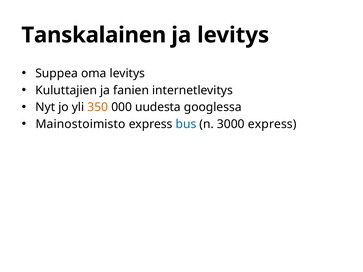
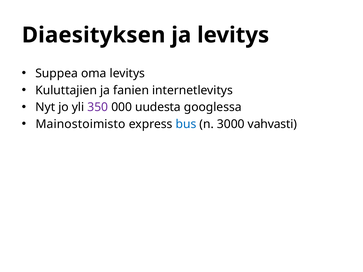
Tanskalainen: Tanskalainen -> Diaesityksen
350 colour: orange -> purple
3000 express: express -> vahvasti
